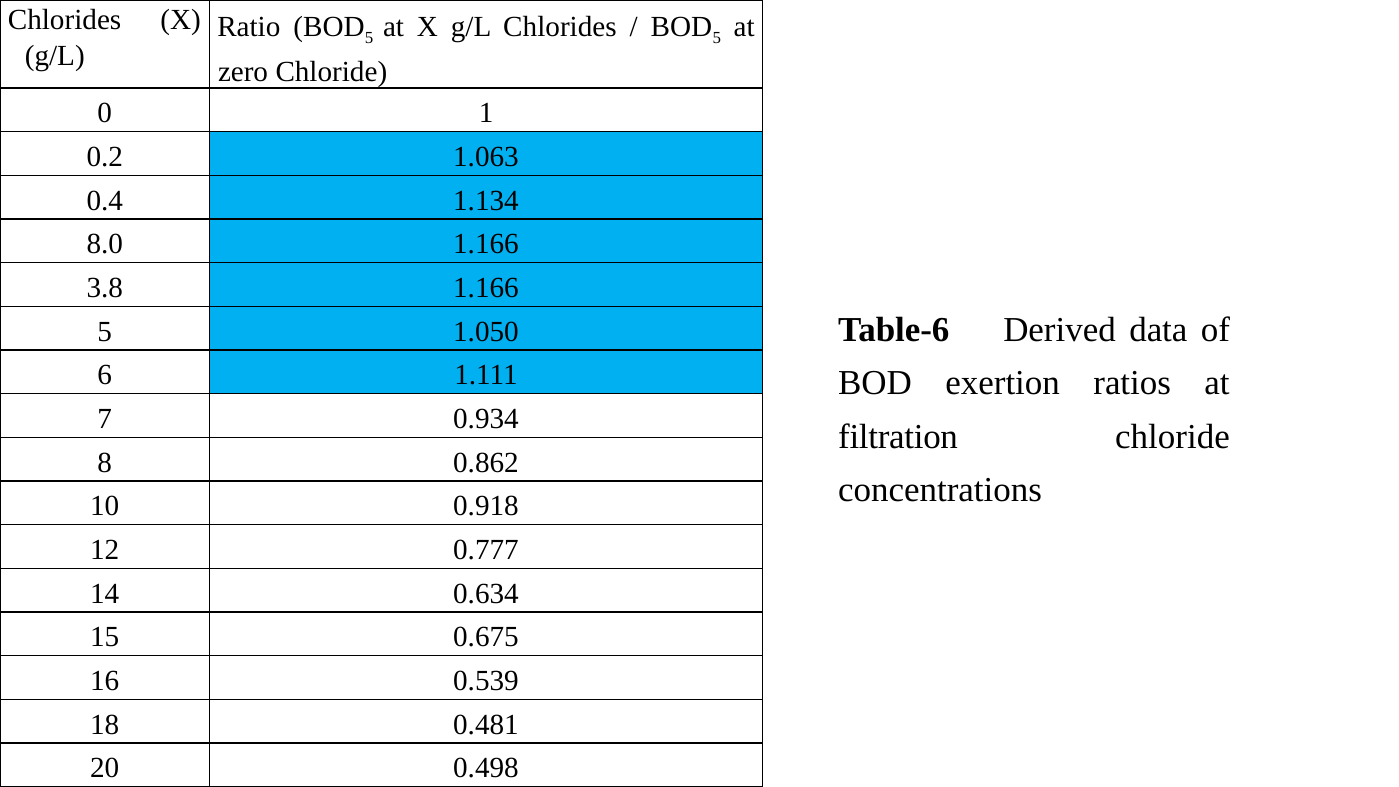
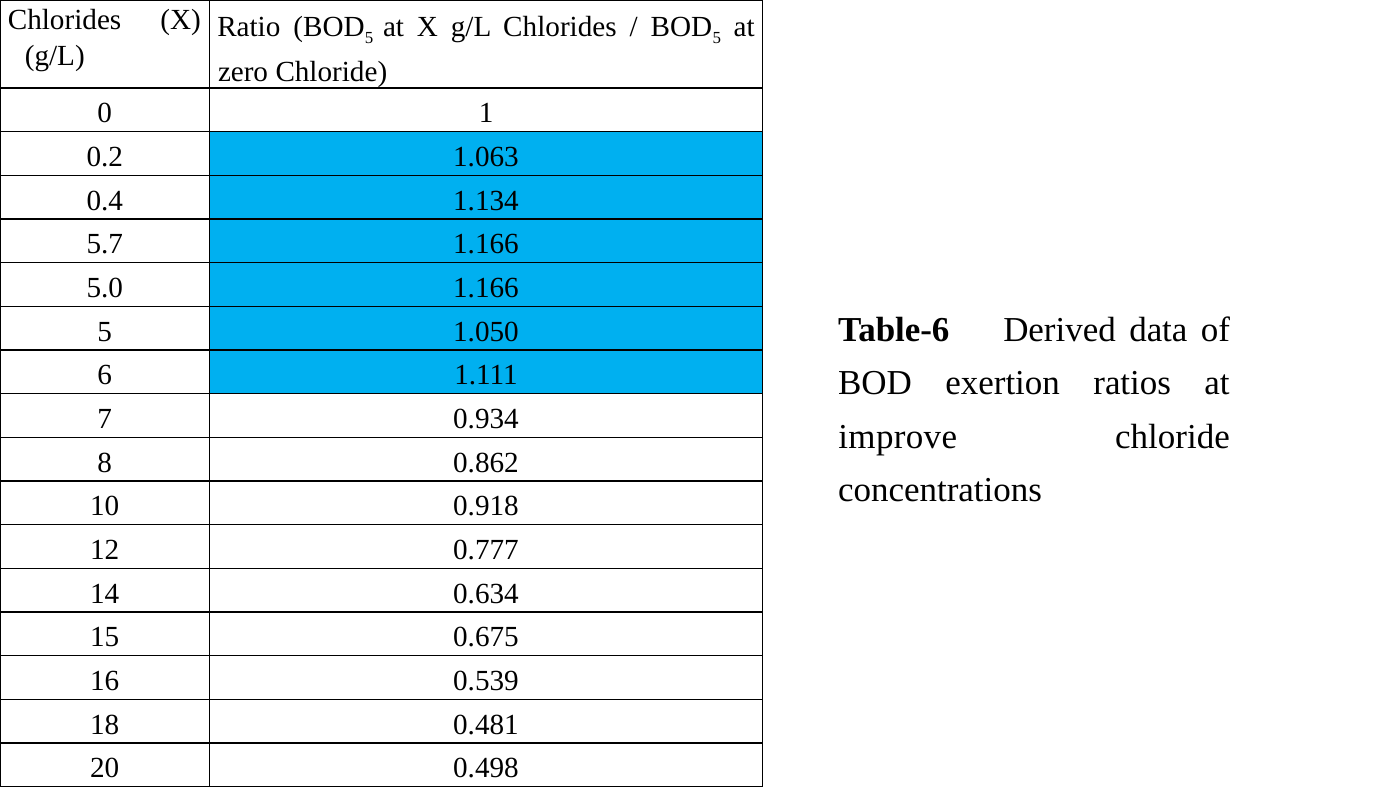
8.0: 8.0 -> 5.7
3.8: 3.8 -> 5.0
filtration: filtration -> improve
